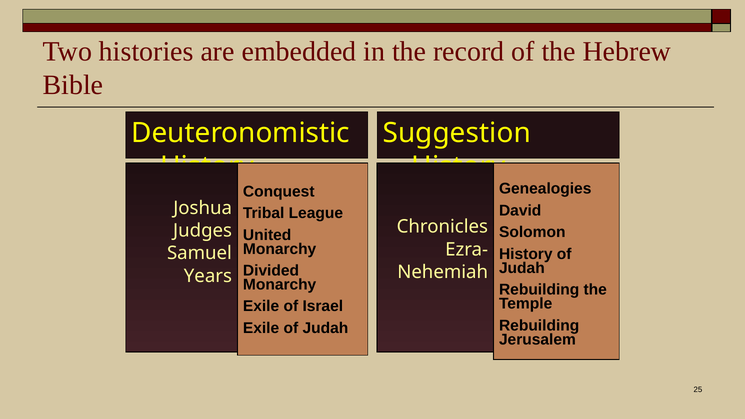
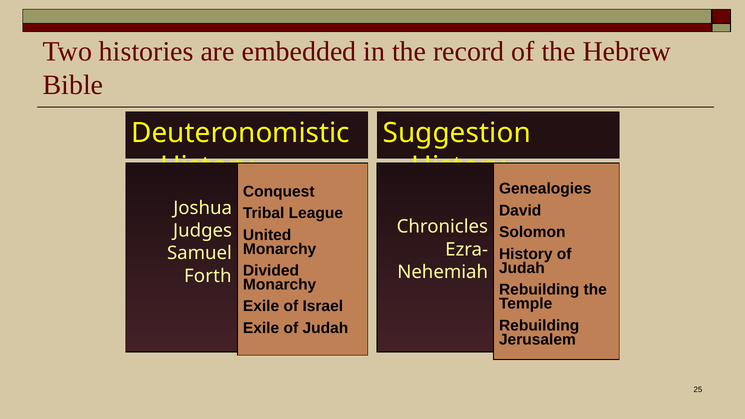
Years: Years -> Forth
